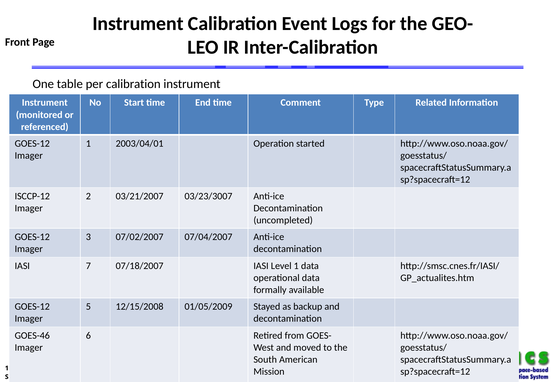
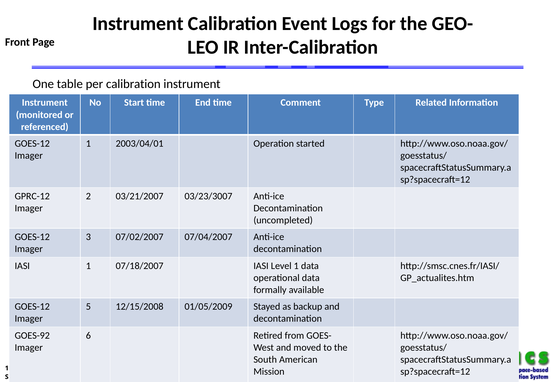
ISCCP-12: ISCCP-12 -> GPRC-12
IASI 7: 7 -> 1
GOES-46: GOES-46 -> GOES-92
